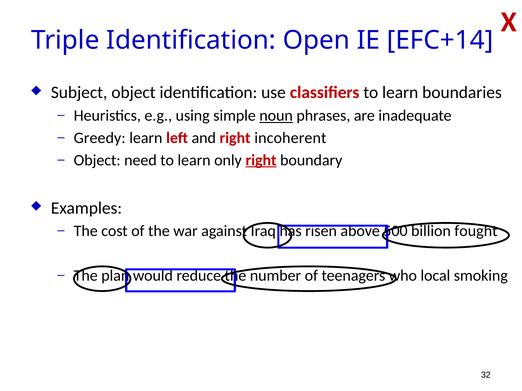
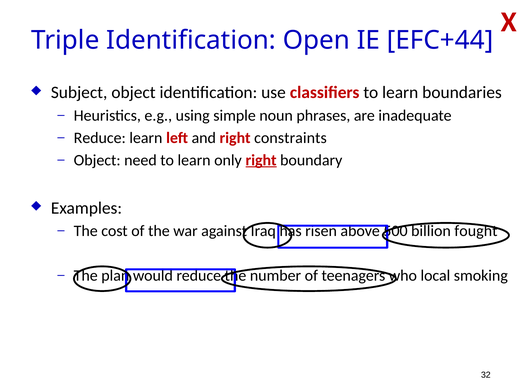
EFC+14: EFC+14 -> EFC+44
noun underline: present -> none
Greedy at (100, 138): Greedy -> Reduce
incoherent: incoherent -> constraints
